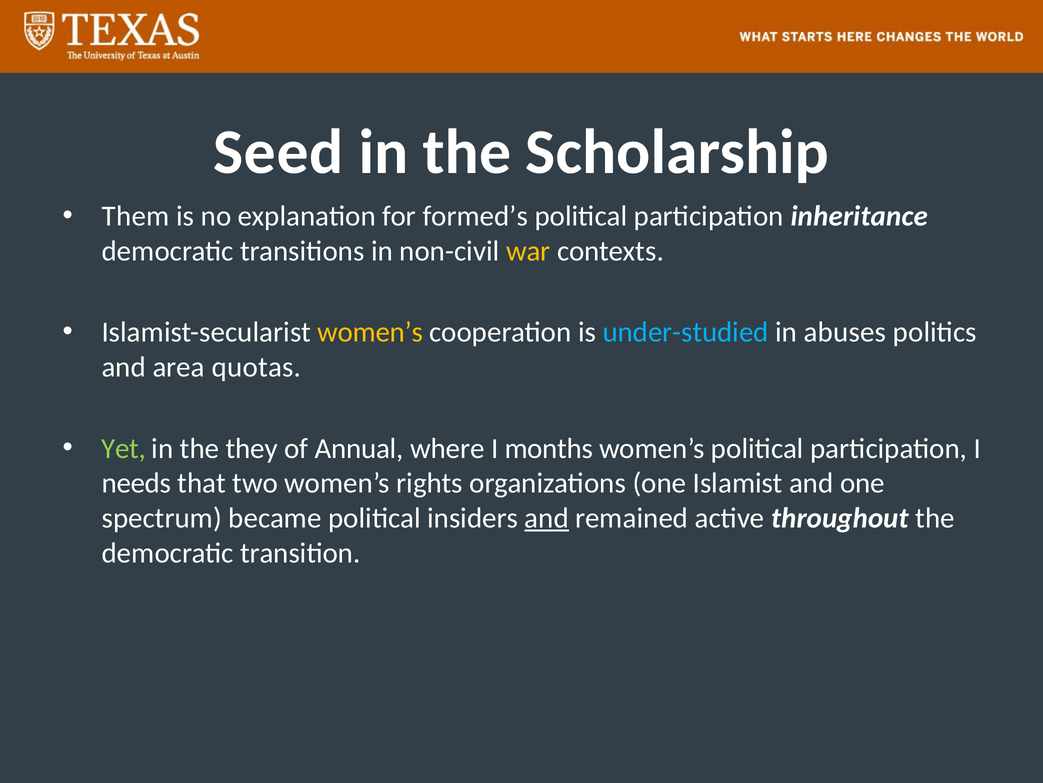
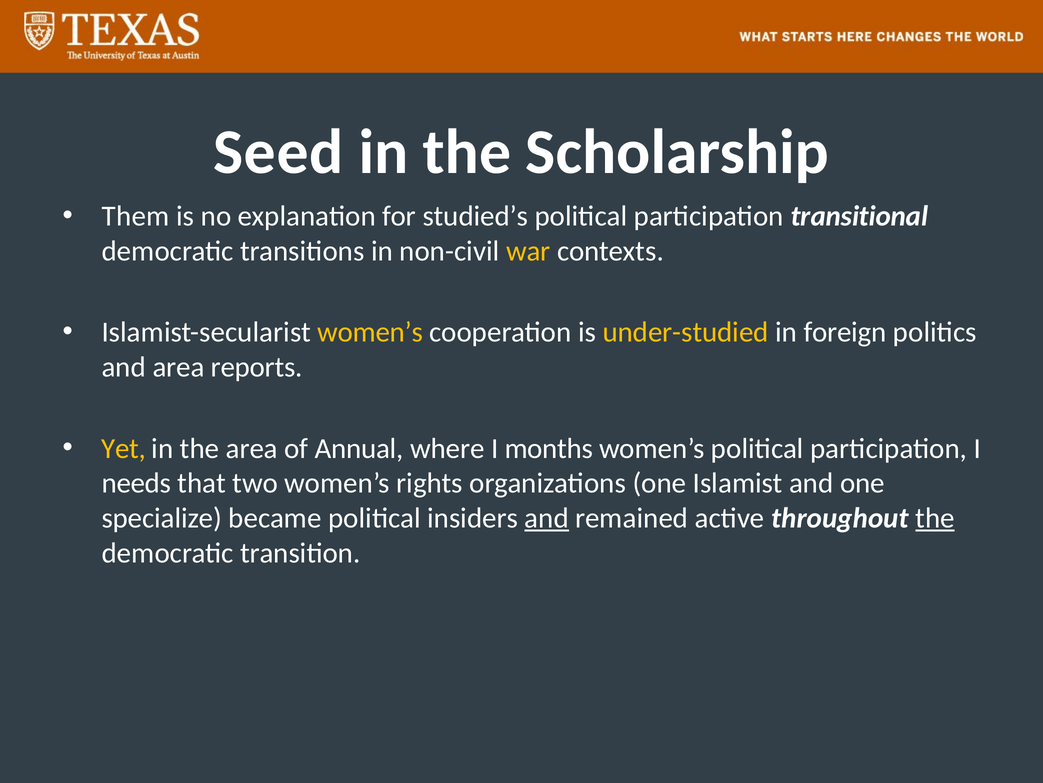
formed’s: formed’s -> studied’s
inheritance: inheritance -> transitional
under-studied colour: light blue -> yellow
abuses: abuses -> foreign
quotas: quotas -> reports
Yet colour: light green -> yellow
the they: they -> area
spectrum: spectrum -> specialize
the at (935, 518) underline: none -> present
